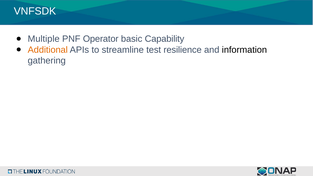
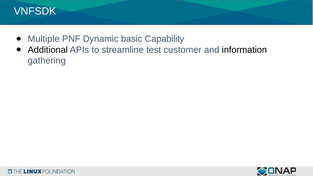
Operator: Operator -> Dynamic
Additional colour: orange -> black
resilience: resilience -> customer
